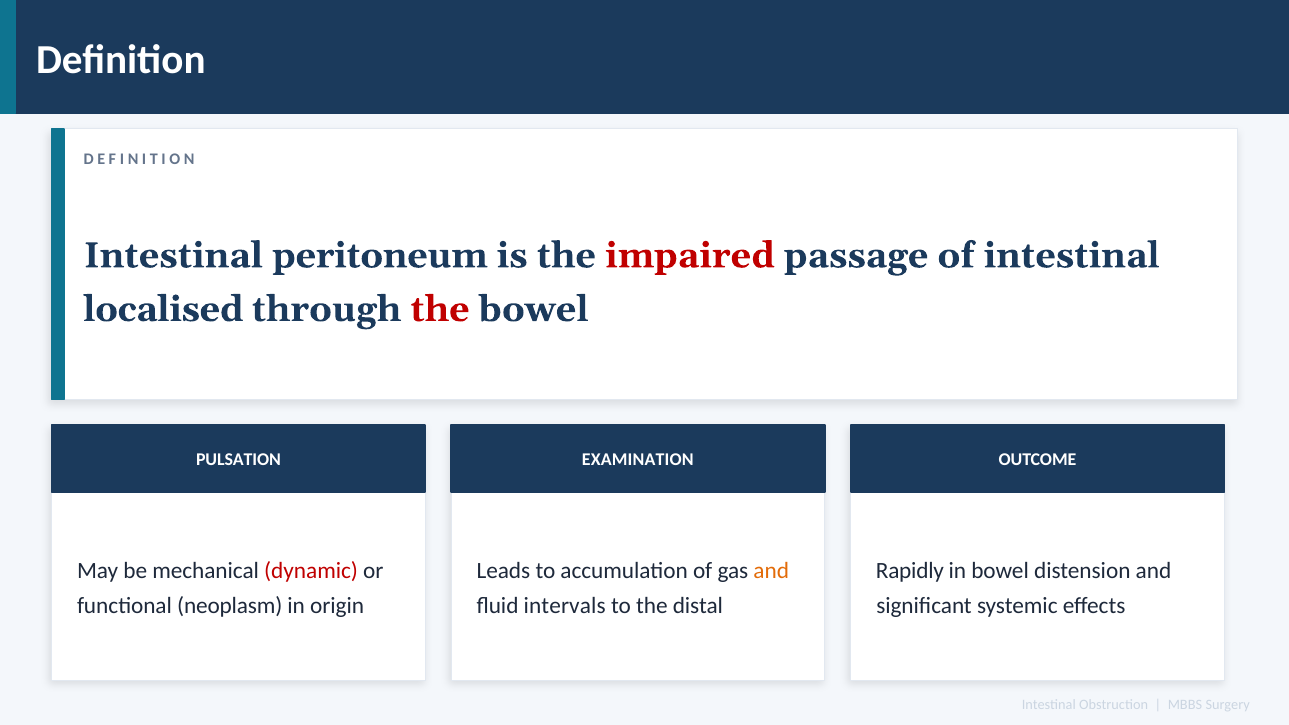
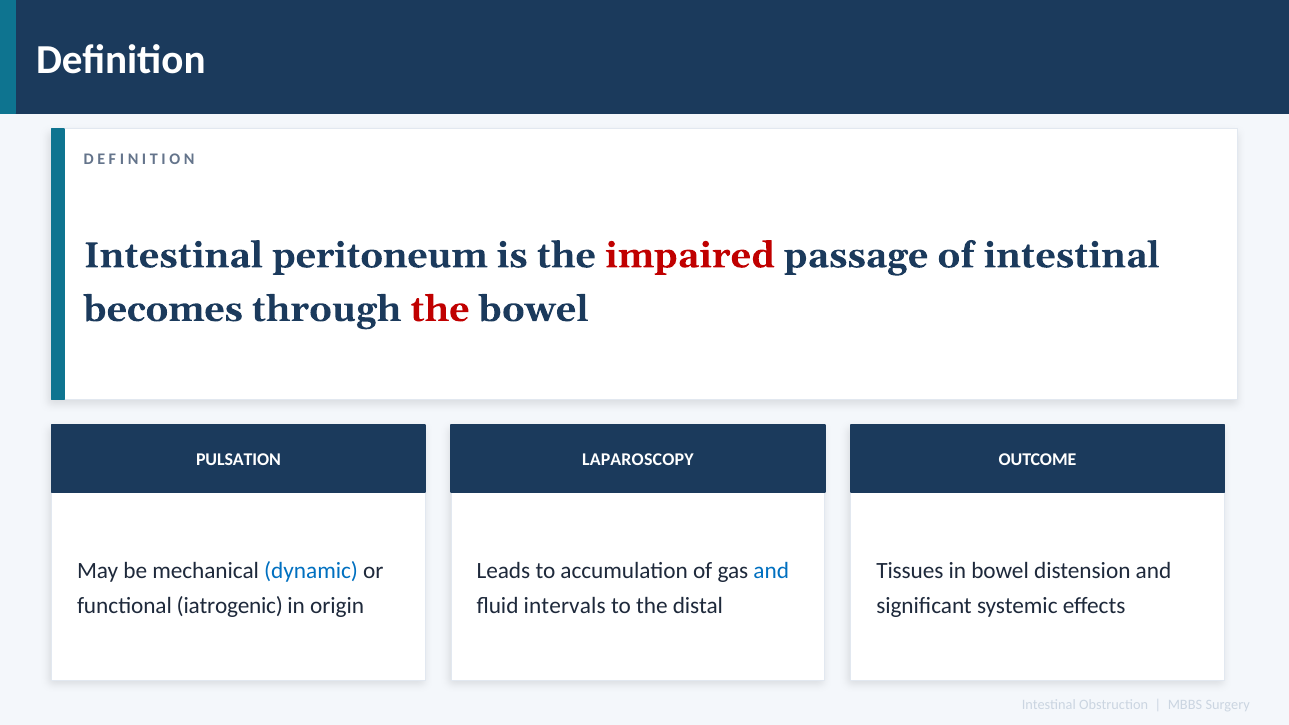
localised: localised -> becomes
EXAMINATION: EXAMINATION -> LAPAROSCOPY
dynamic colour: red -> blue
and at (771, 571) colour: orange -> blue
Rapidly: Rapidly -> Tissues
neoplasm: neoplasm -> iatrogenic
